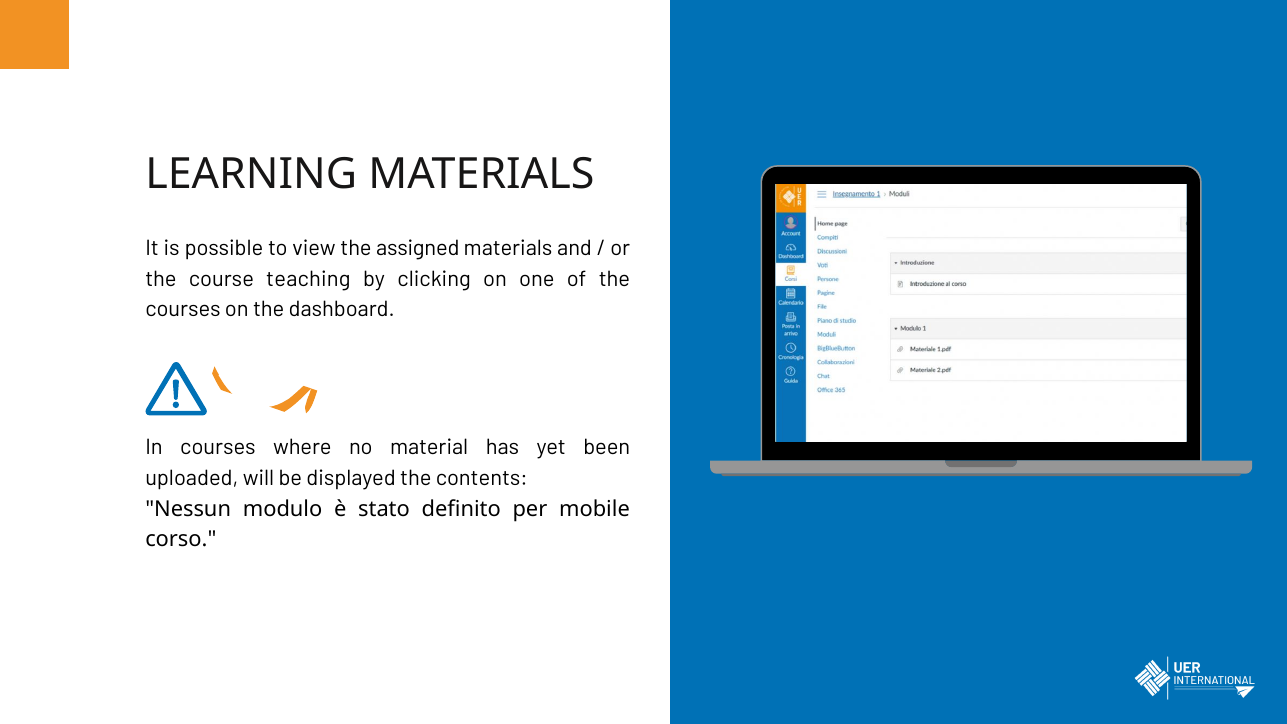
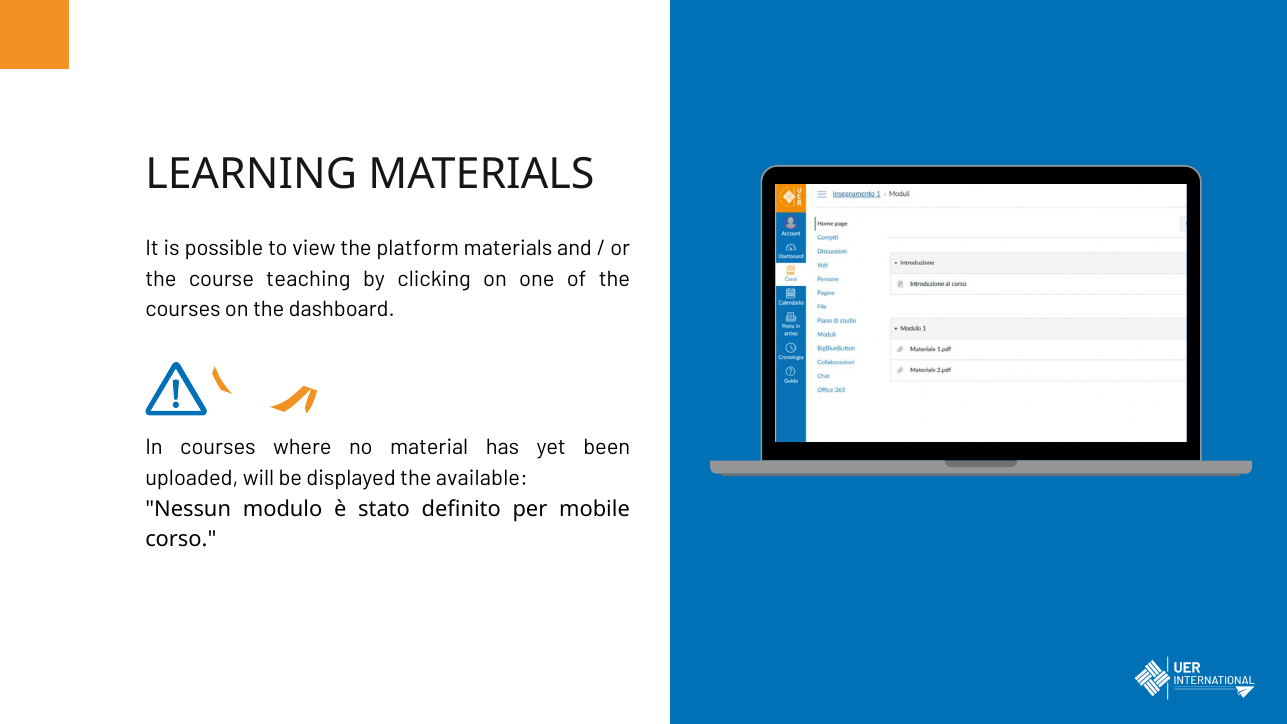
assigned: assigned -> platform
contents: contents -> available
